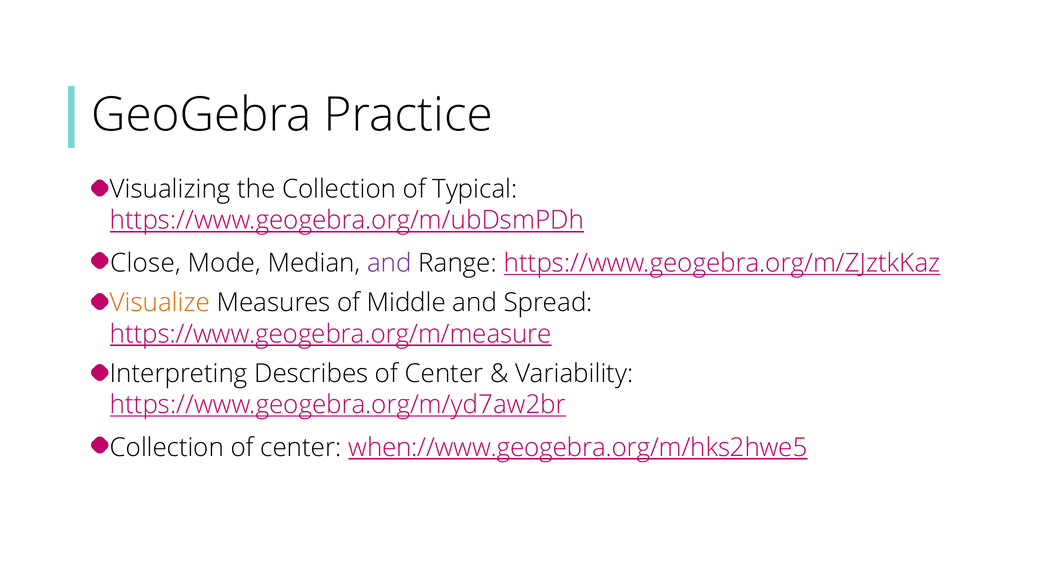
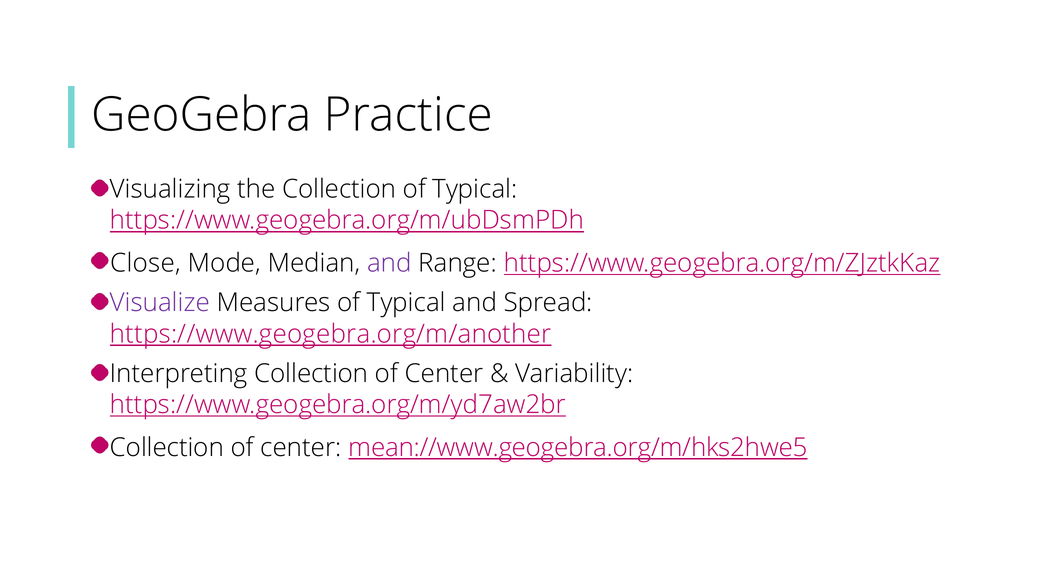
Visualize colour: orange -> purple
Measures of Middle: Middle -> Typical
https://www.geogebra.org/m/measure: https://www.geogebra.org/m/measure -> https://www.geogebra.org/m/another
Interpreting Describes: Describes -> Collection
when://www.geogebra.org/m/hks2hwe5: when://www.geogebra.org/m/hks2hwe5 -> mean://www.geogebra.org/m/hks2hwe5
